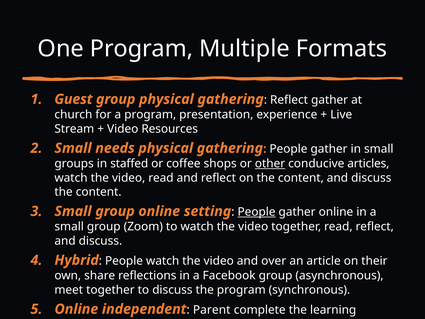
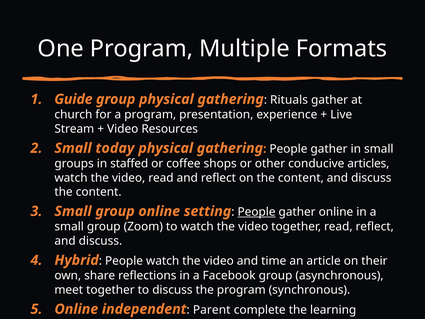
Guest: Guest -> Guide
gathering Reflect: Reflect -> Rituals
needs: needs -> today
other underline: present -> none
over: over -> time
